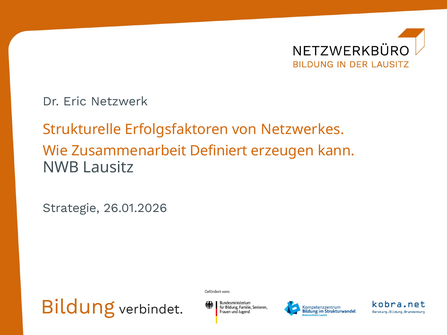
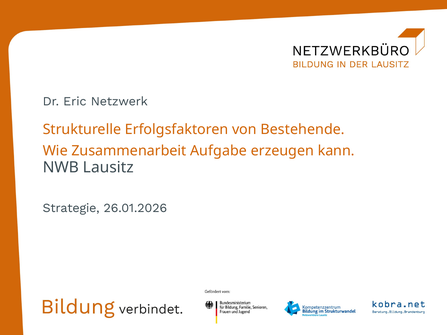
Netzwerkes: Netzwerkes -> Bestehende
Definiert: Definiert -> Aufgabe
